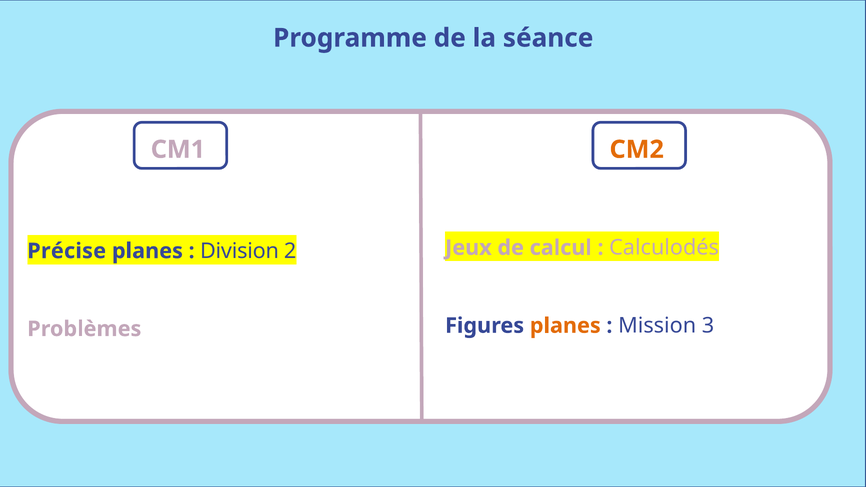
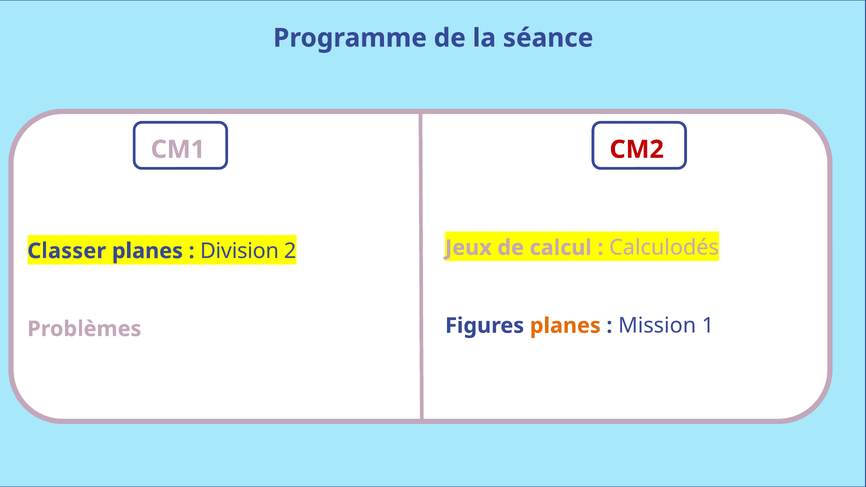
CM2 colour: orange -> red
Précise: Précise -> Classer
3: 3 -> 1
